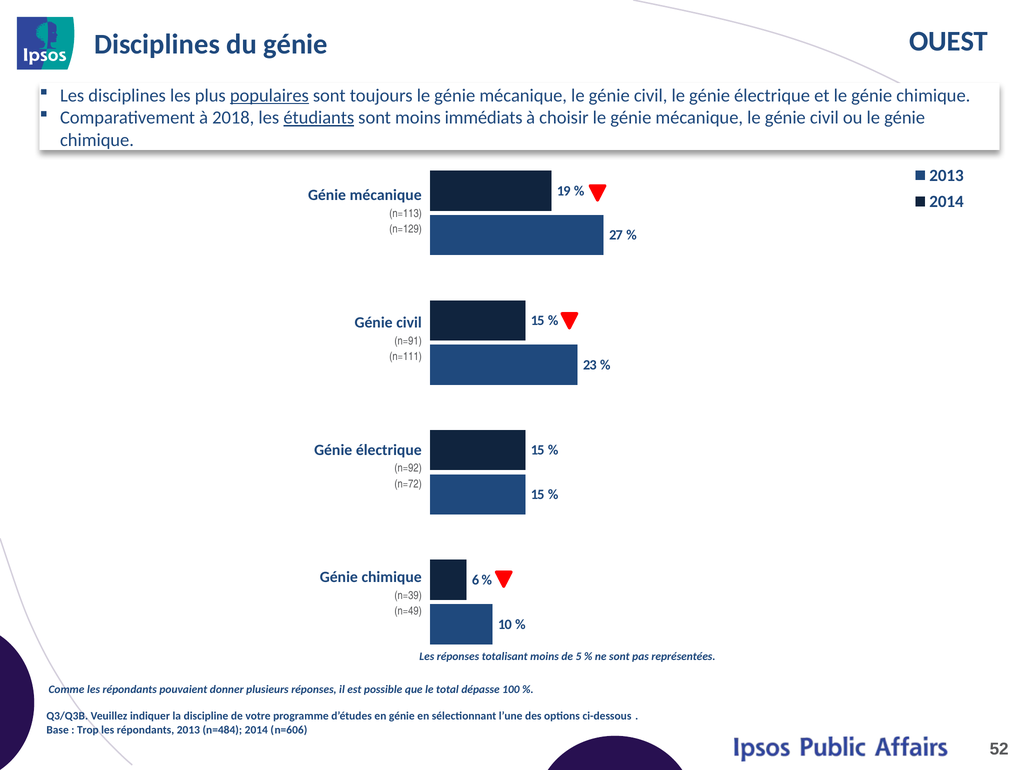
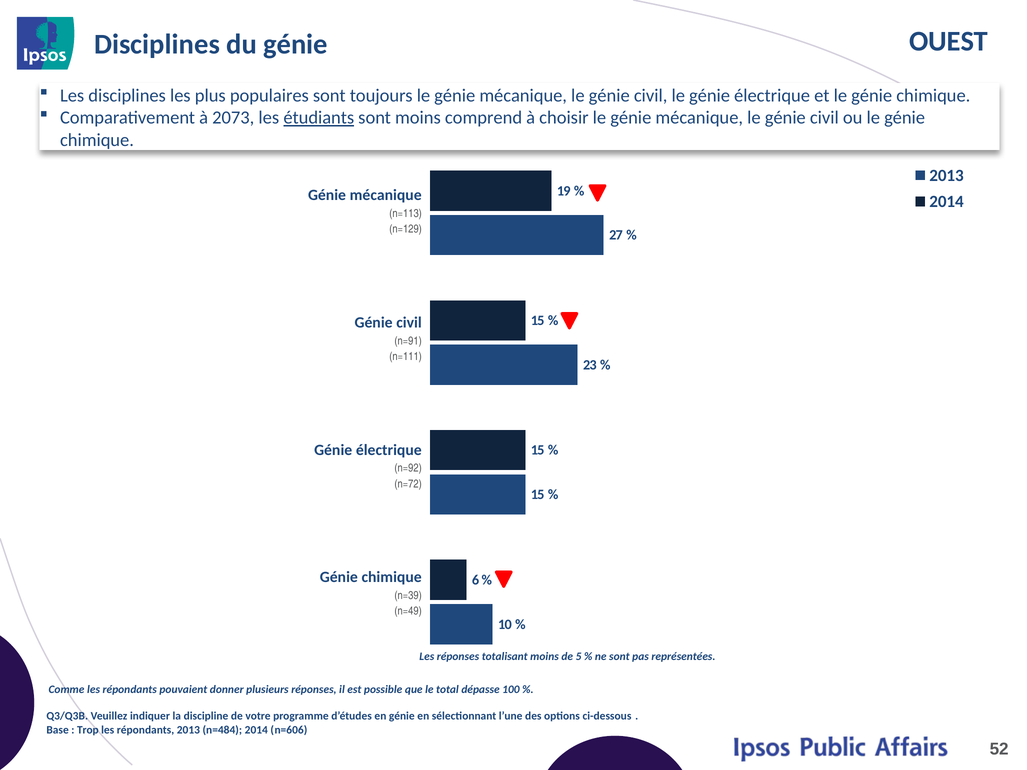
populaires underline: present -> none
2018: 2018 -> 2073
immédiats: immédiats -> comprend
